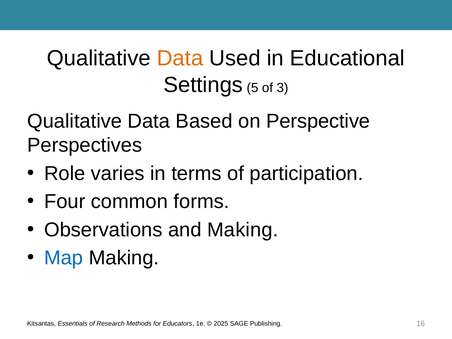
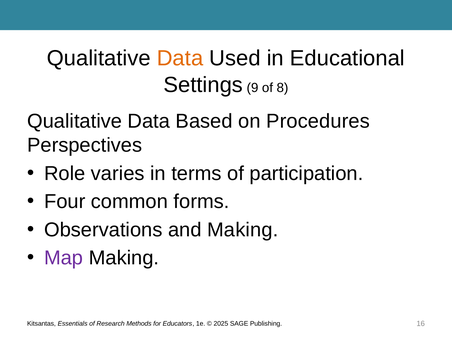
5: 5 -> 9
3: 3 -> 8
Perspective: Perspective -> Procedures
Map colour: blue -> purple
